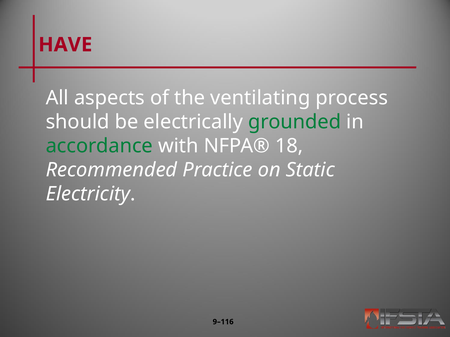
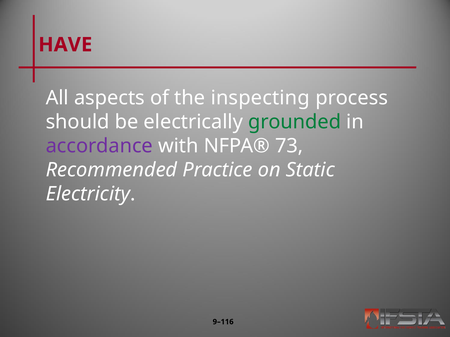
ventilating: ventilating -> inspecting
accordance colour: green -> purple
18: 18 -> 73
